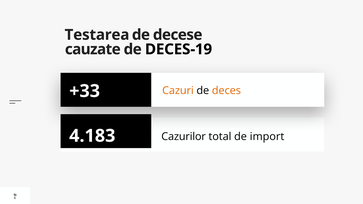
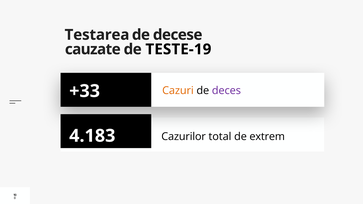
DECES-19: DECES-19 -> TESTE-19
deces colour: orange -> purple
import: import -> extrem
